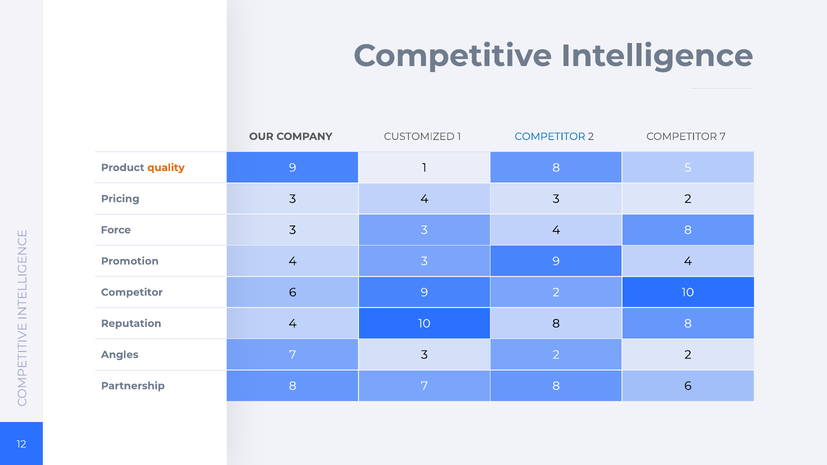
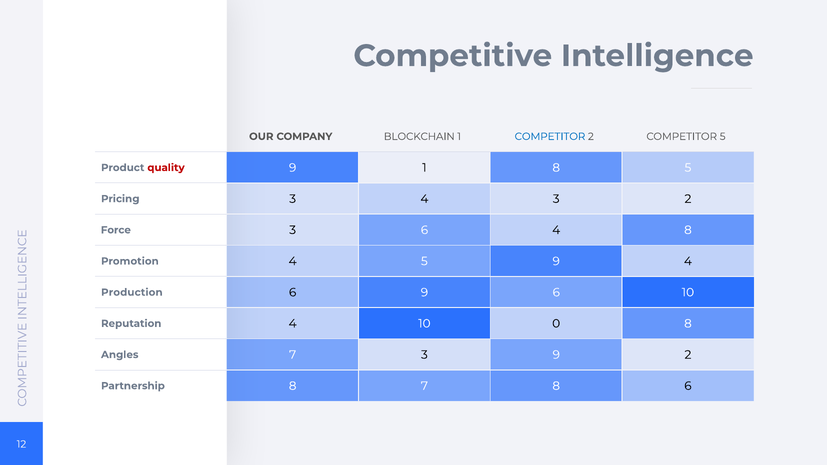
CUSTOMIZED: CUSTOMIZED -> BLOCKCHAIN
COMPETITOR 7: 7 -> 5
quality colour: orange -> red
3 3: 3 -> 6
3 at (424, 261): 3 -> 5
9 2: 2 -> 6
Competitor at (132, 292): Competitor -> Production
10 8: 8 -> 0
7 3 2: 2 -> 9
